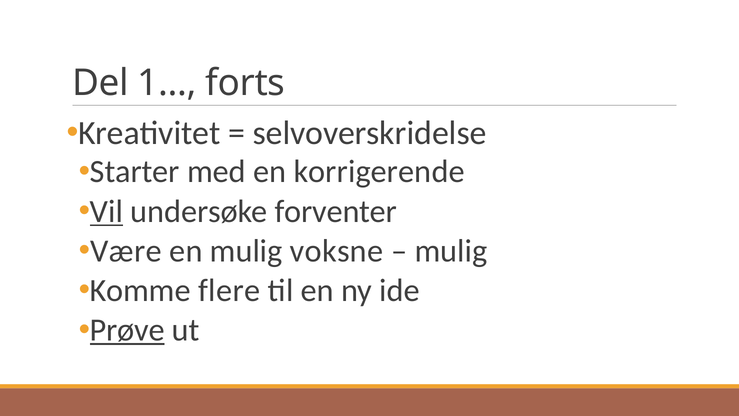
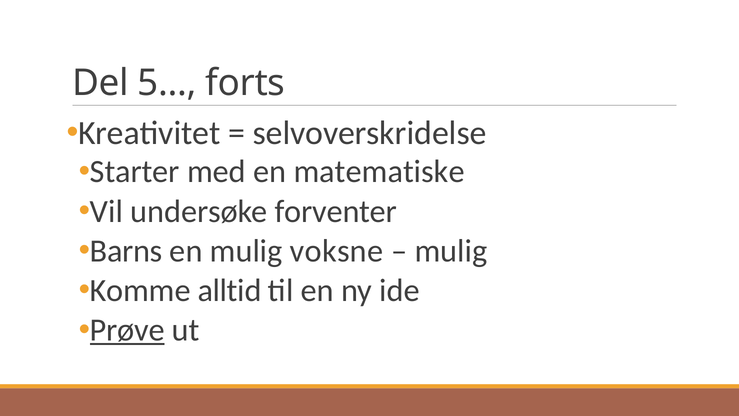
1: 1 -> 5
korrigerende: korrigerende -> matematiske
Vil underline: present -> none
Være: Være -> Barns
flere: flere -> alltid
